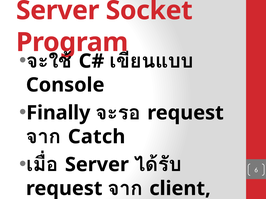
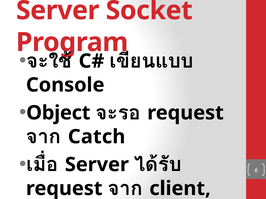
Finally: Finally -> Object
